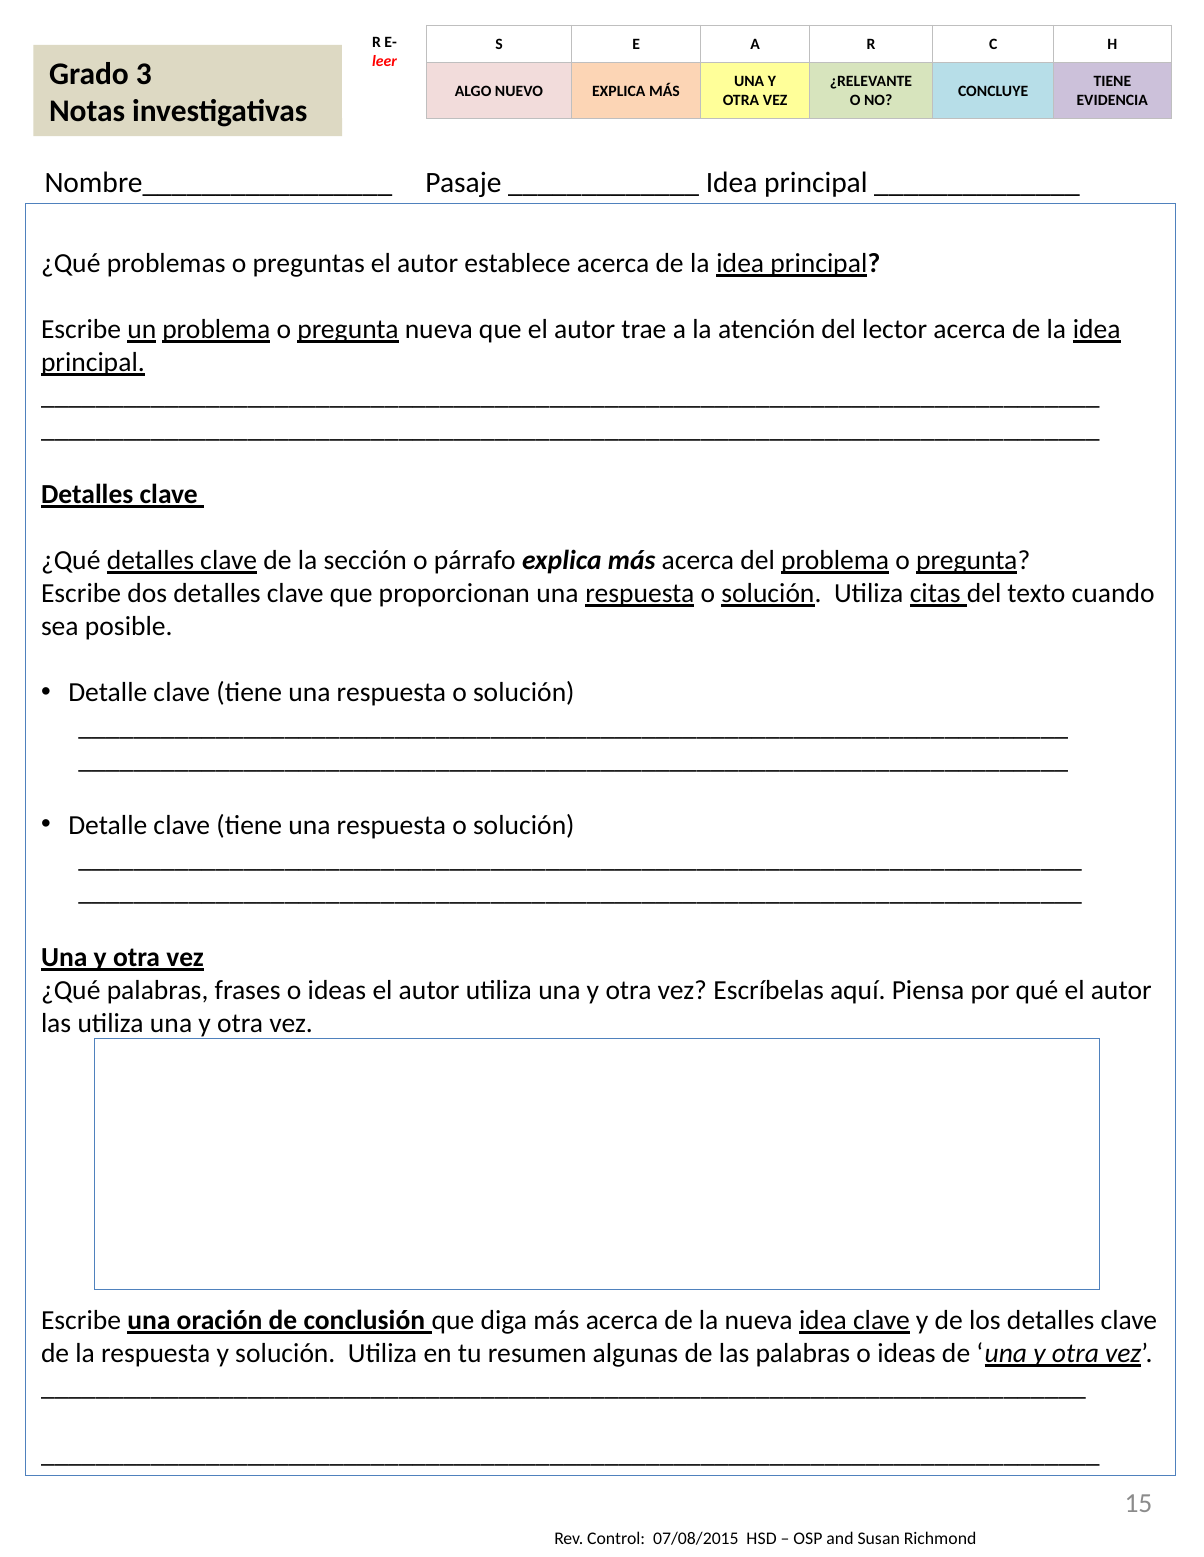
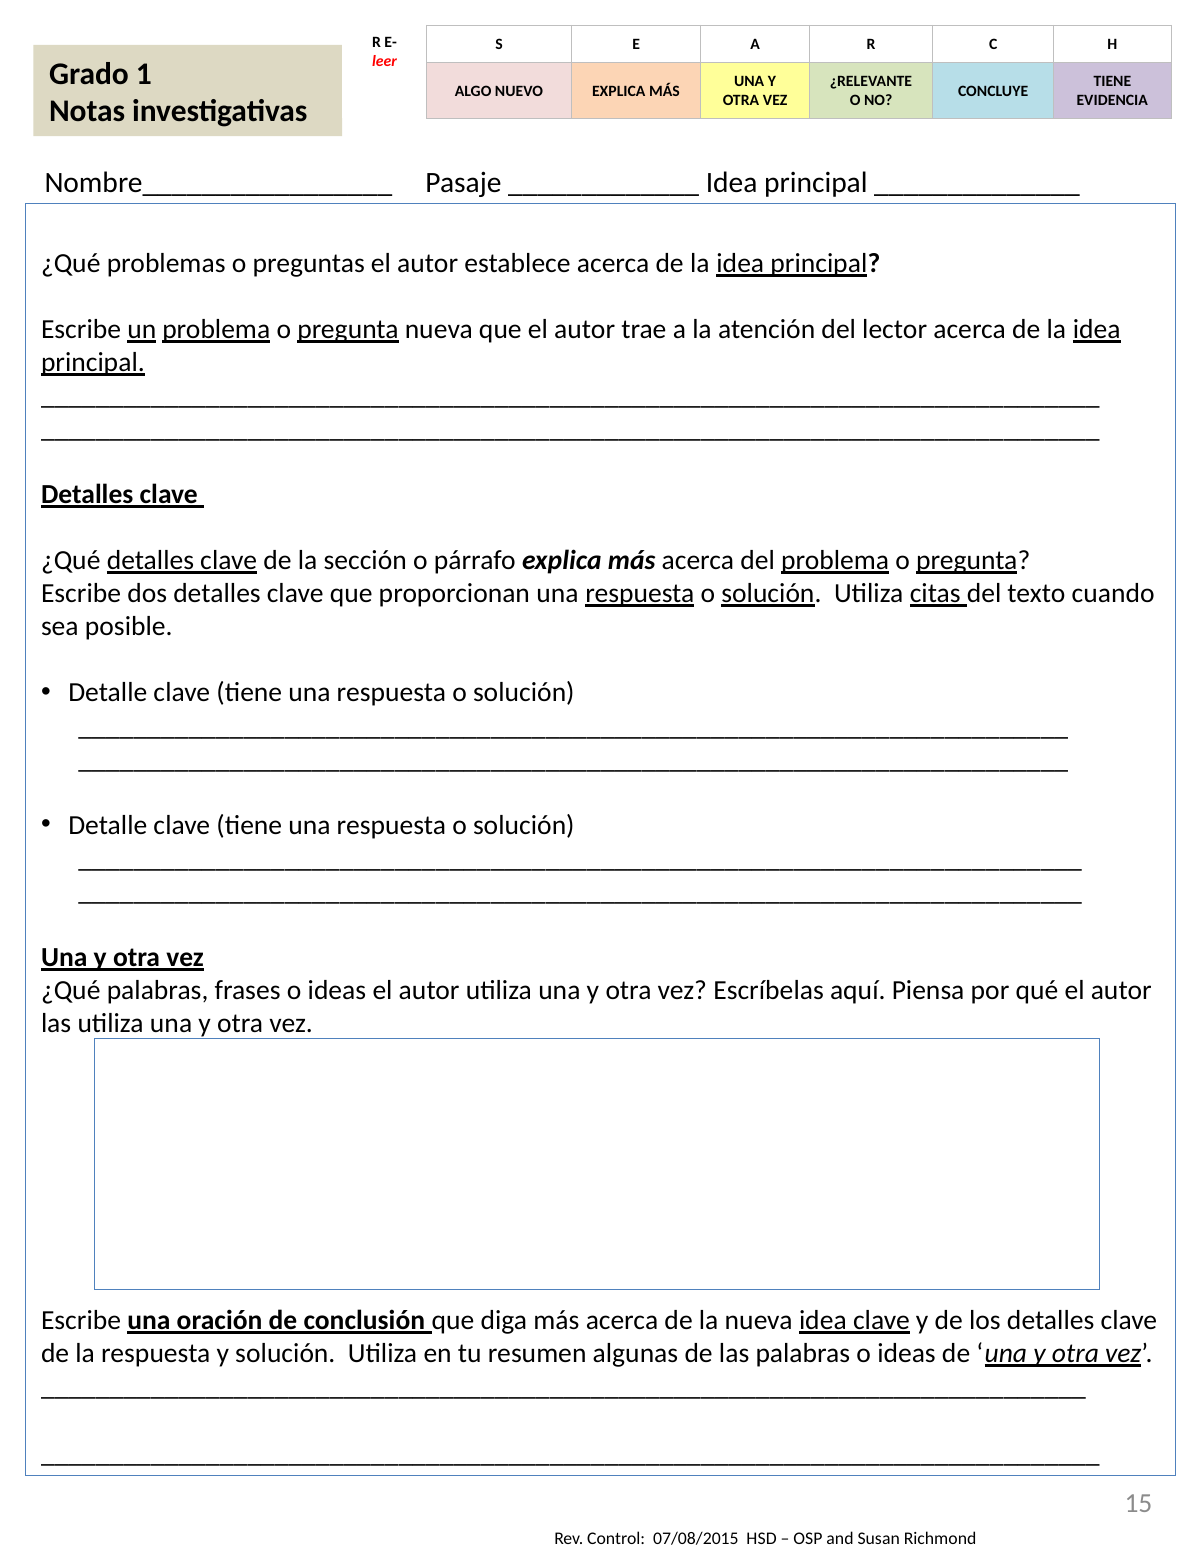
3: 3 -> 1
